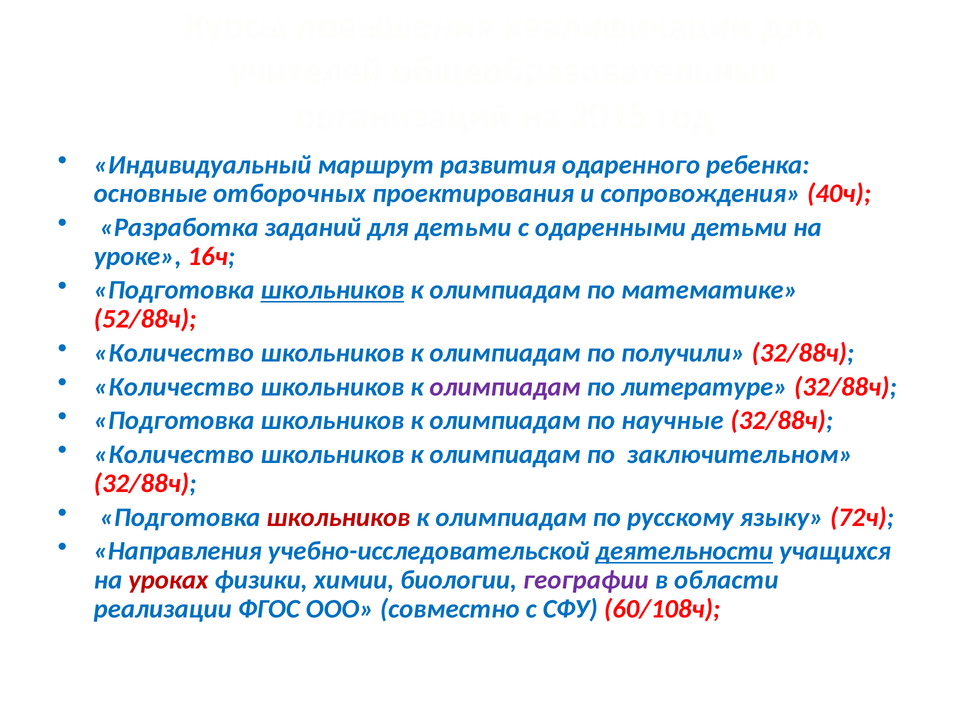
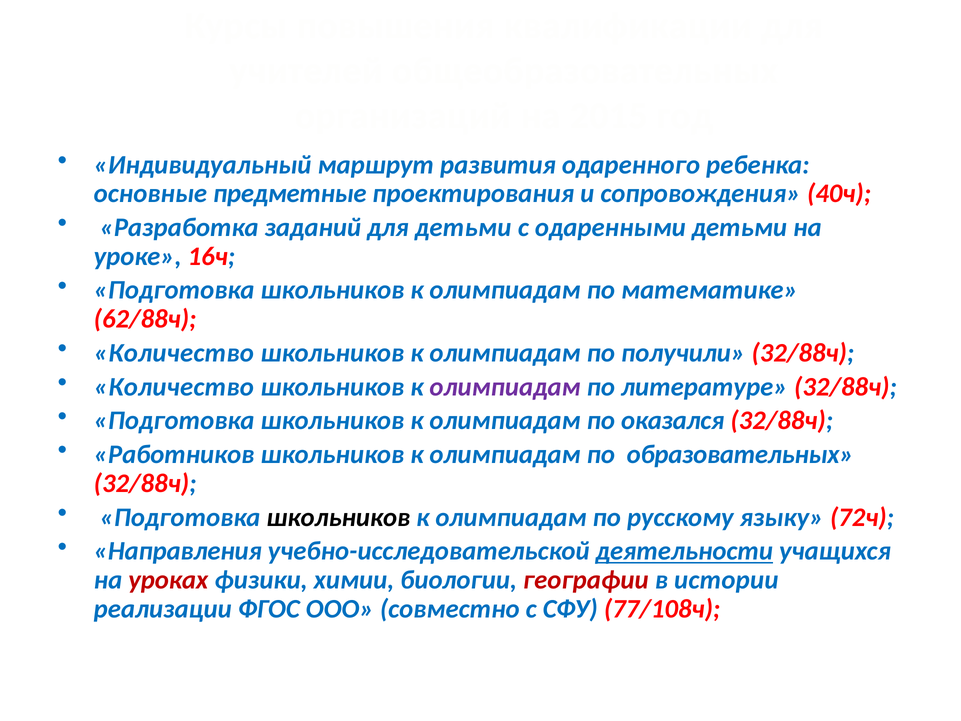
отборочных: отборочных -> предметные
школьников at (332, 290) underline: present -> none
52/88ч: 52/88ч -> 62/88ч
научные: научные -> оказался
Количество at (174, 454): Количество -> Работников
заключительном: заключительном -> образовательных
школьников at (338, 517) colour: red -> black
географии colour: purple -> red
области: области -> истории
60/108ч: 60/108ч -> 77/108ч
